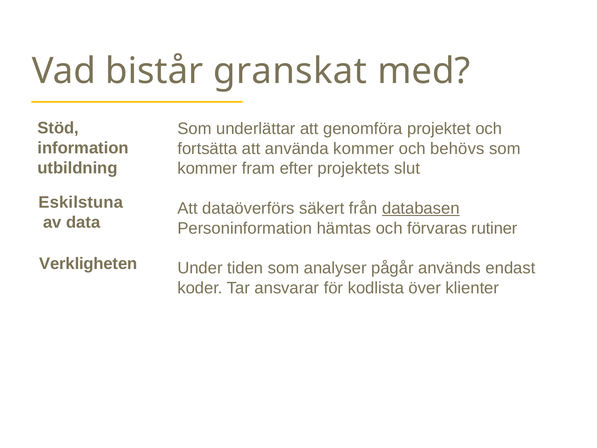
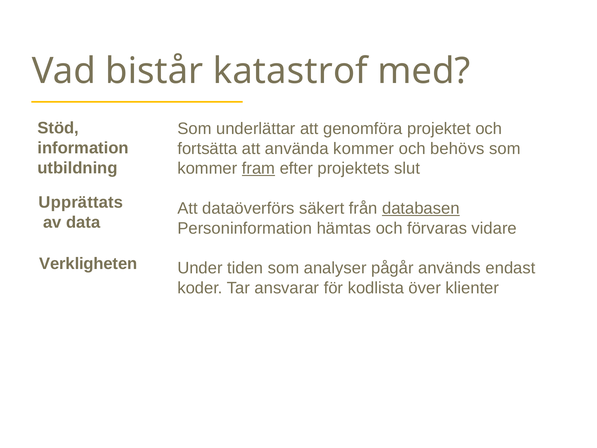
granskat: granskat -> katastrof
fram underline: none -> present
Eskilstuna: Eskilstuna -> Upprättats
rutiner: rutiner -> vidare
